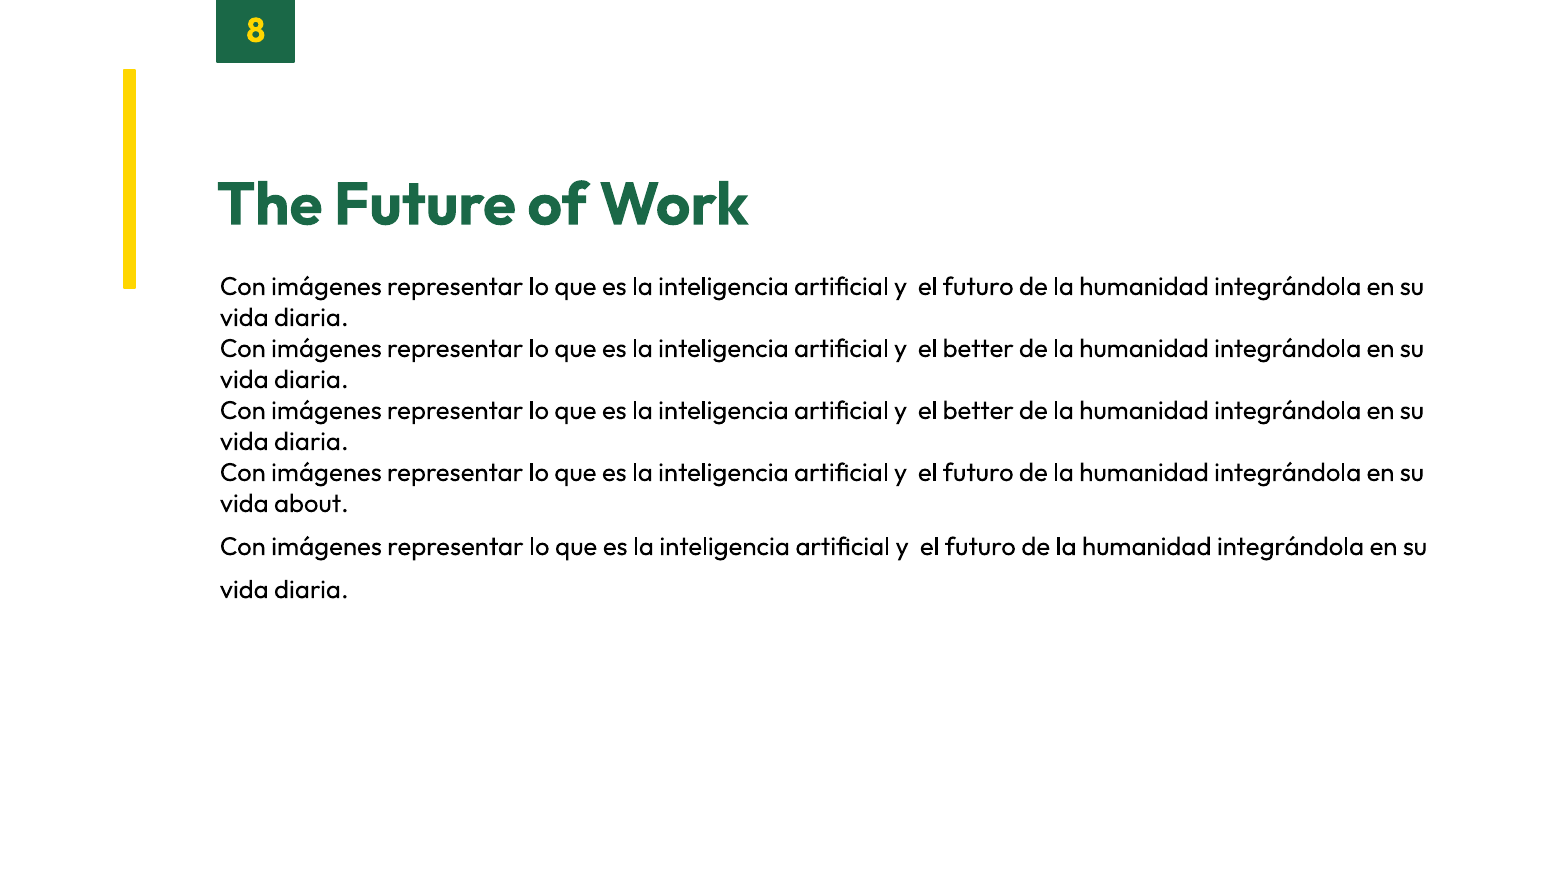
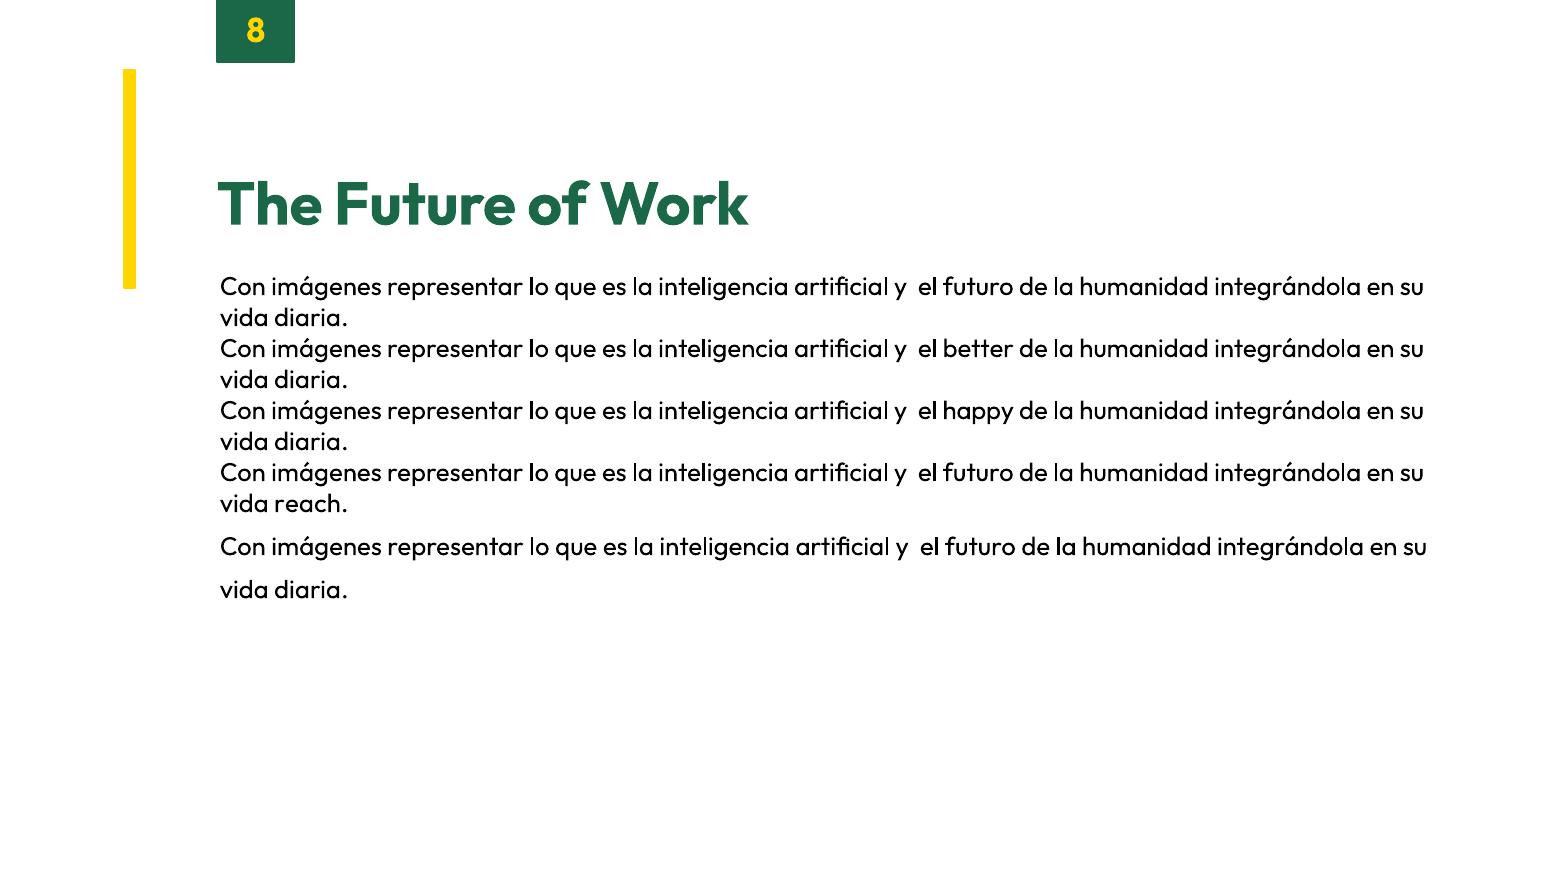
better at (978, 410): better -> happy
about: about -> reach
